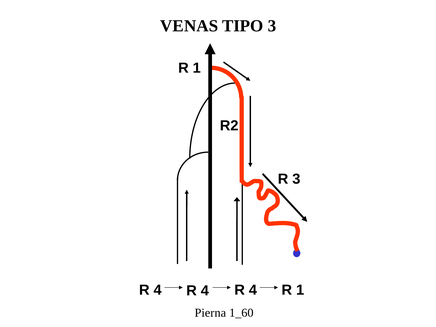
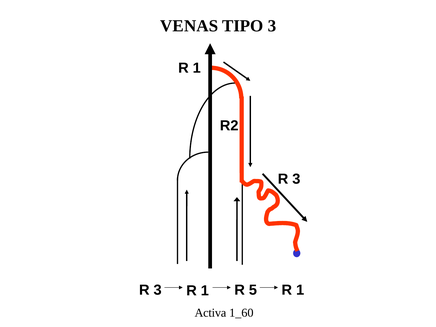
4 at (158, 290): 4 -> 3
4 at (205, 291): 4 -> 1
4 at (253, 290): 4 -> 5
Pierna: Pierna -> Activa
